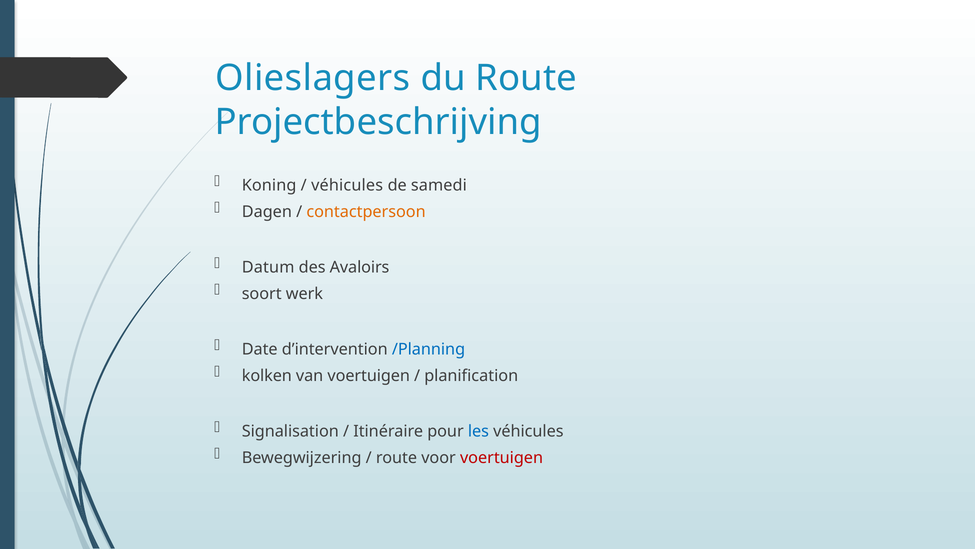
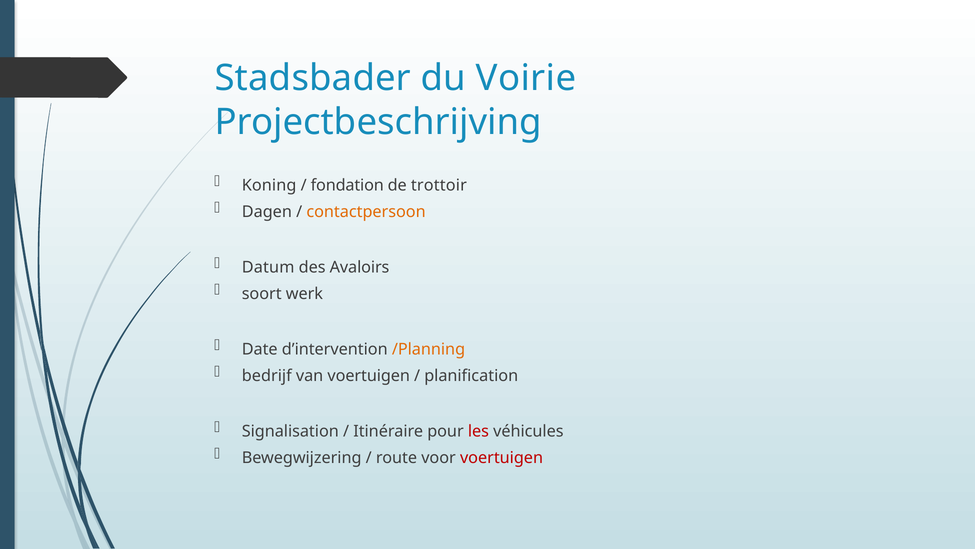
Olieslagers: Olieslagers -> Stadsbader
du Route: Route -> Voirie
véhicules at (347, 185): véhicules -> fondation
samedi: samedi -> trottoir
/Planning colour: blue -> orange
kolken: kolken -> bedrijf
les colour: blue -> red
